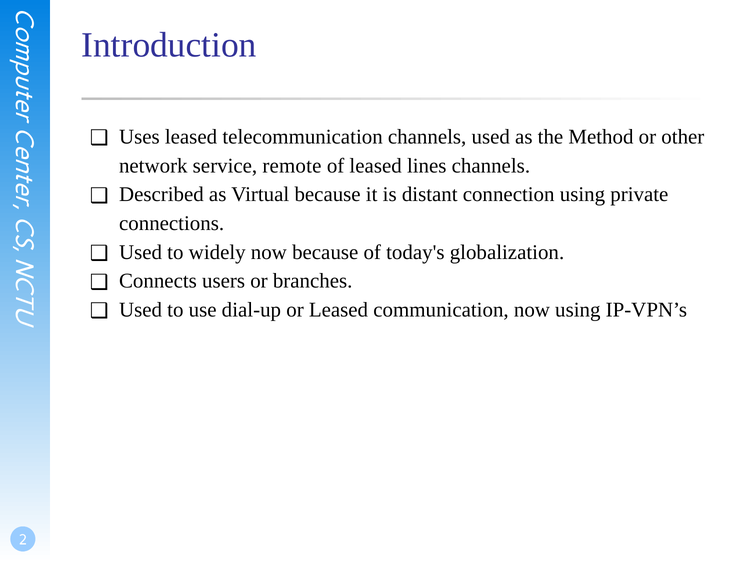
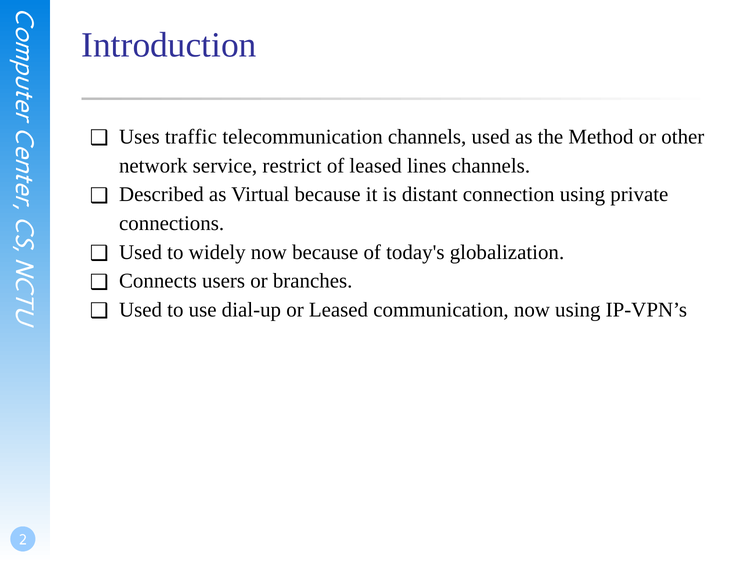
Uses leased: leased -> traffic
remote: remote -> restrict
